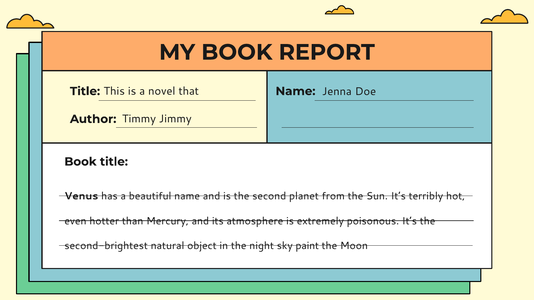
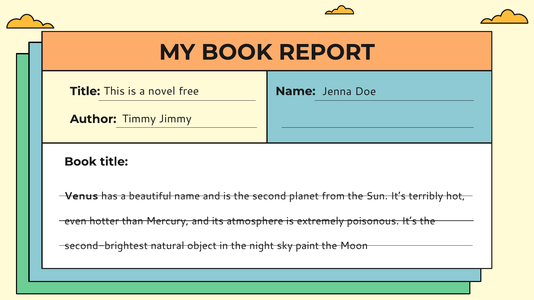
that: that -> free
